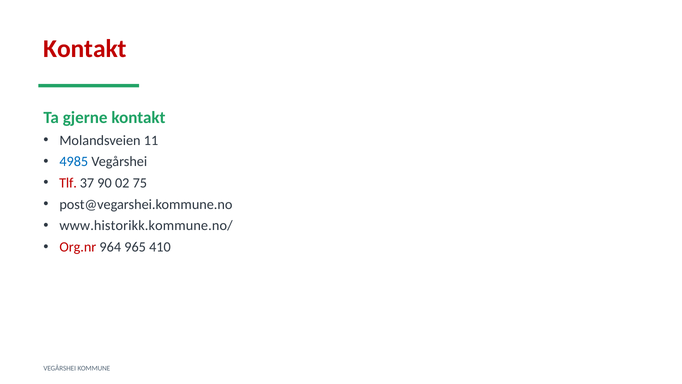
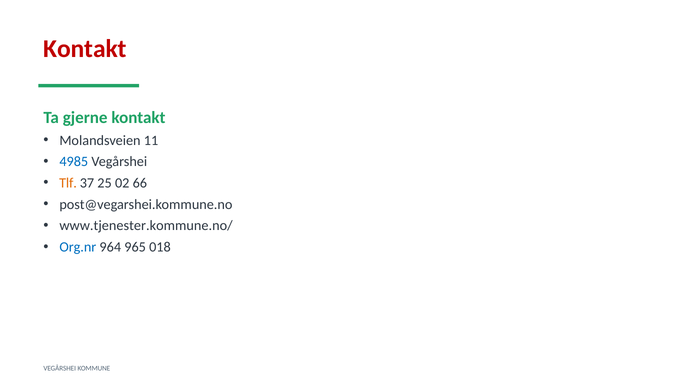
Tlf colour: red -> orange
90: 90 -> 25
75: 75 -> 66
www.historikk.kommune.no/: www.historikk.kommune.no/ -> www.tjenester.kommune.no/
Org.nr colour: red -> blue
410: 410 -> 018
